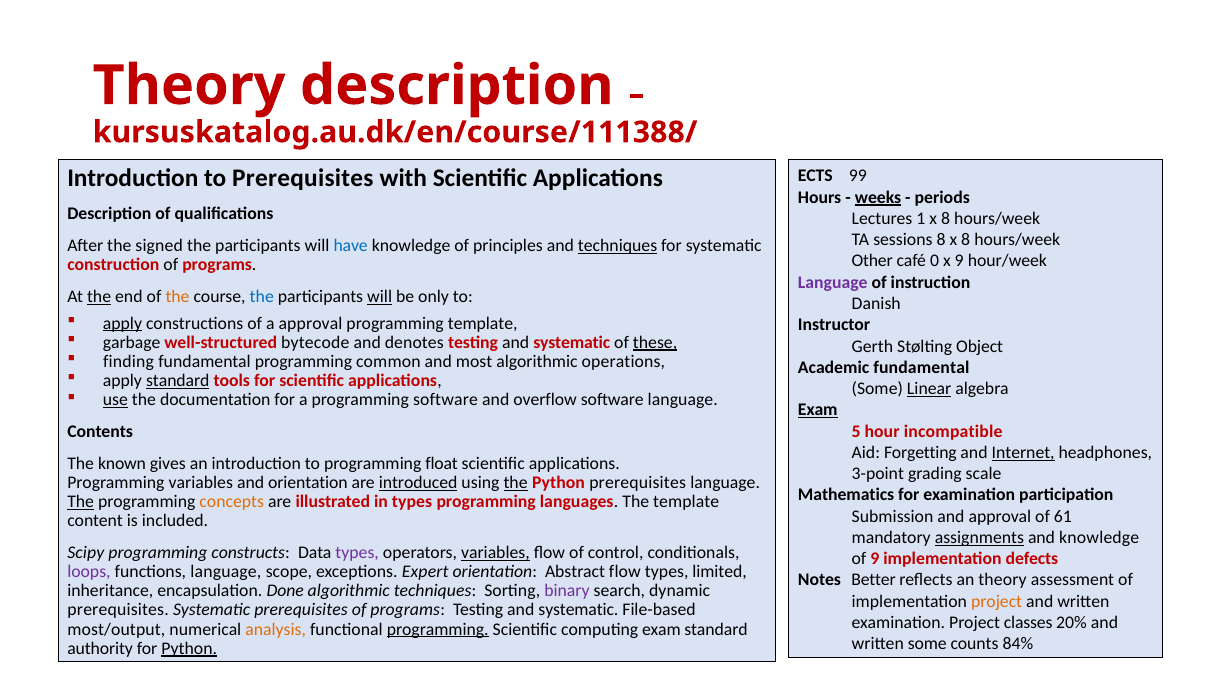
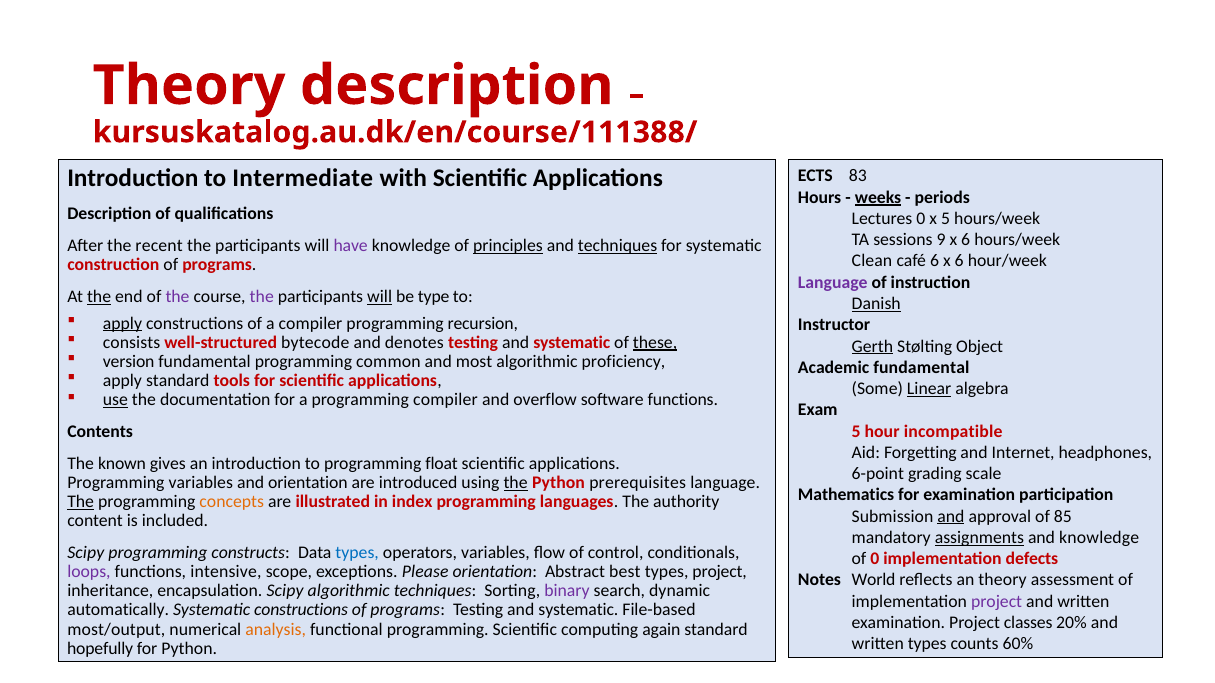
to Prerequisites: Prerequisites -> Intermediate
99: 99 -> 83
Lectures 1: 1 -> 0
8 at (946, 219): 8 -> 5
sessions 8: 8 -> 9
8 at (966, 240): 8 -> 6
signed: signed -> recent
have colour: blue -> purple
principles underline: none -> present
Other: Other -> Clean
café 0: 0 -> 6
9 at (959, 261): 9 -> 6
the at (178, 297) colour: orange -> purple
the at (262, 297) colour: blue -> purple
only: only -> type
Danish underline: none -> present
a approval: approval -> compiler
programming template: template -> recursion
garbage: garbage -> consists
Gerth underline: none -> present
finding: finding -> version
operations: operations -> proficiency
standard at (178, 381) underline: present -> none
programming software: software -> compiler
software language: language -> functions
Exam at (818, 410) underline: present -> none
Internet underline: present -> none
3-point: 3-point -> 6-point
introduced underline: present -> none
in types: types -> index
The template: template -> authority
and at (951, 517) underline: none -> present
61: 61 -> 85
types at (357, 553) colour: purple -> blue
variables at (495, 553) underline: present -> none
of 9: 9 -> 0
functions language: language -> intensive
Expert: Expert -> Please
Abstract flow: flow -> best
types limited: limited -> project
Better: Better -> World
encapsulation Done: Done -> Scipy
project at (997, 602) colour: orange -> purple
prerequisites at (118, 610): prerequisites -> automatically
Systematic prerequisites: prerequisites -> constructions
programming at (438, 630) underline: present -> none
computing exam: exam -> again
written some: some -> types
84%: 84% -> 60%
authority: authority -> hopefully
Python at (189, 649) underline: present -> none
